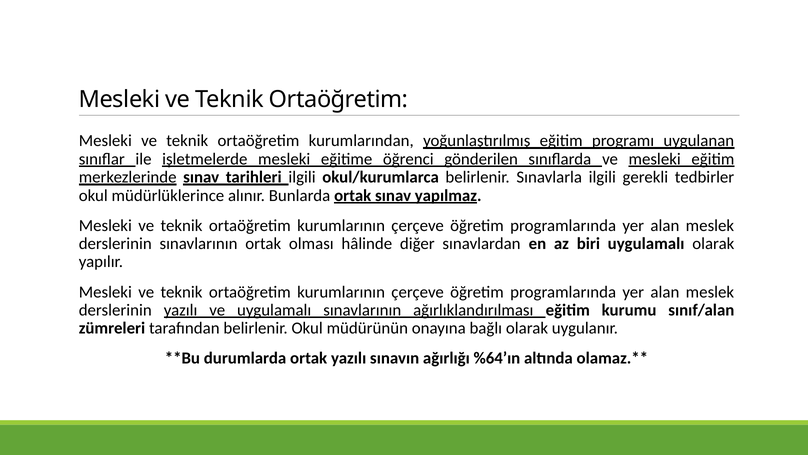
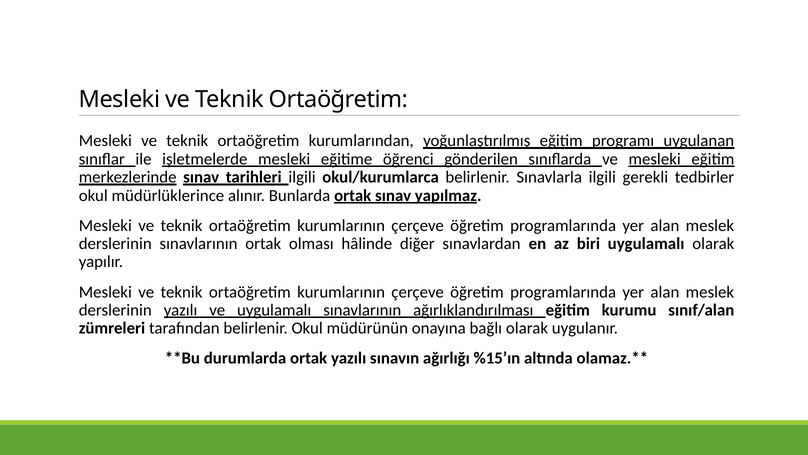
%64’ın: %64’ın -> %15’ın
